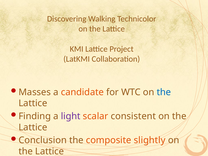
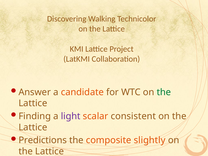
Masses: Masses -> Answer
the at (164, 92) colour: blue -> green
Conclusion: Conclusion -> Predictions
